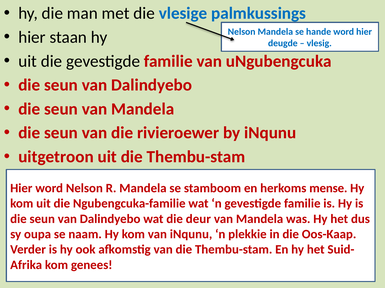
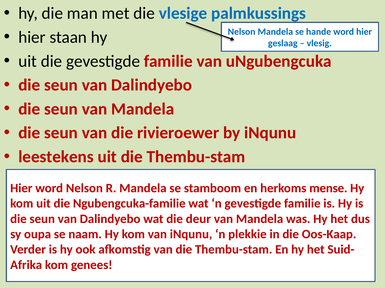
deugde: deugde -> geslaag
uitgetroon: uitgetroon -> leestekens
